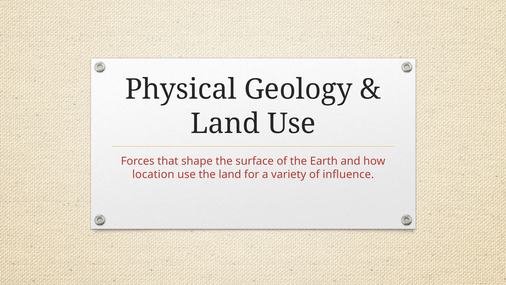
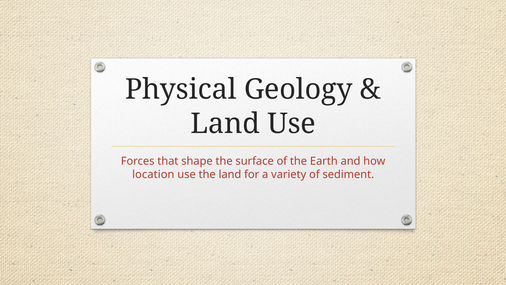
influence: influence -> sediment
